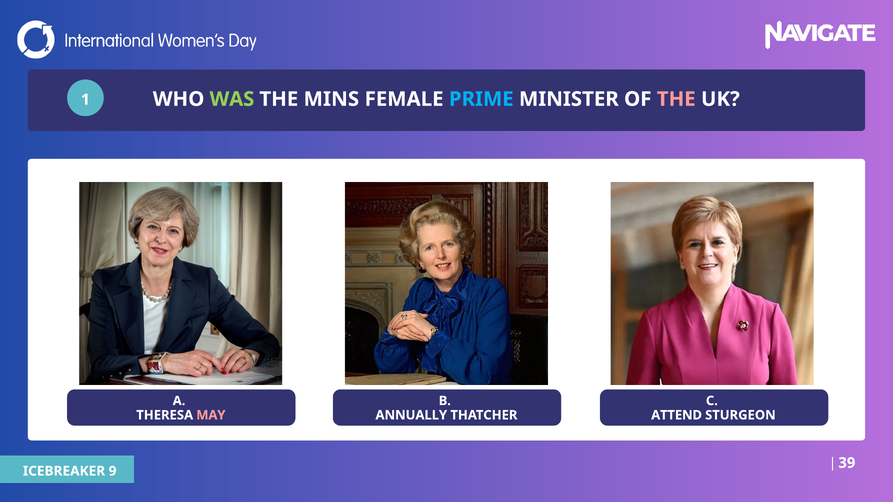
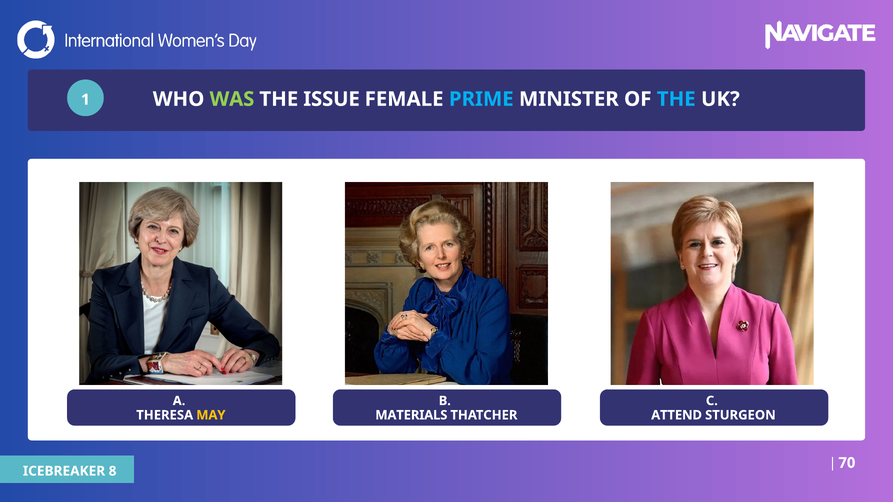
MINS: MINS -> ISSUE
THE at (676, 99) colour: pink -> light blue
MAY colour: pink -> yellow
ANNUALLY: ANNUALLY -> MATERIALS
39: 39 -> 70
9: 9 -> 8
